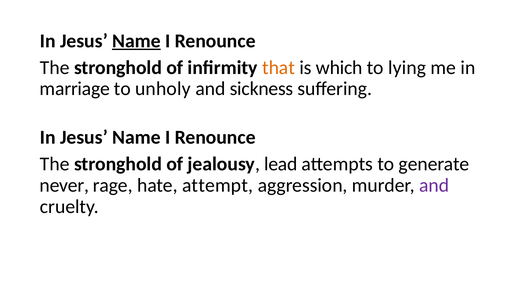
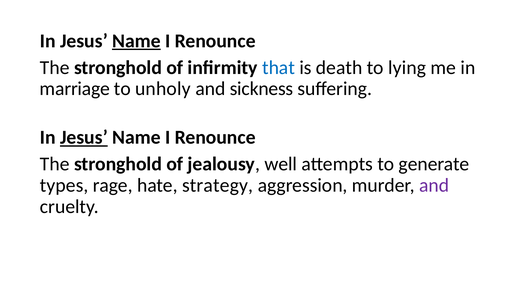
that colour: orange -> blue
which: which -> death
Jesus at (84, 137) underline: none -> present
lead: lead -> well
never: never -> types
attempt: attempt -> strategy
